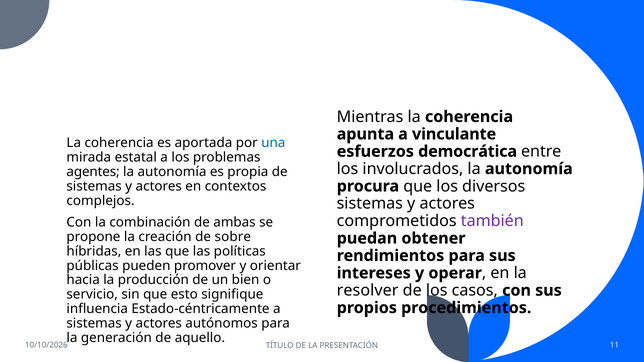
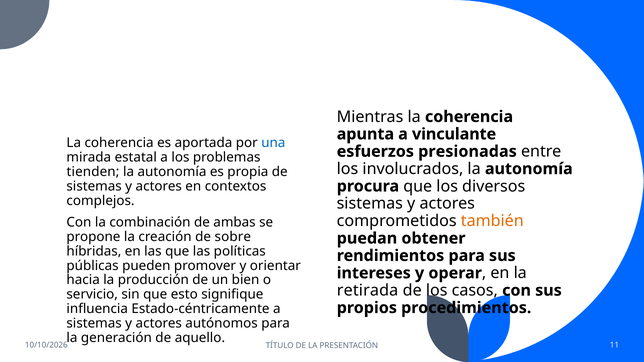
democrática: democrática -> presionadas
agentes: agentes -> tienden
también colour: purple -> orange
resolver: resolver -> retirada
